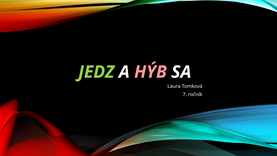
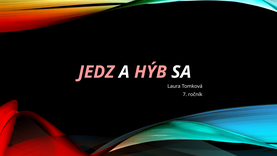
JEDZ colour: light green -> pink
